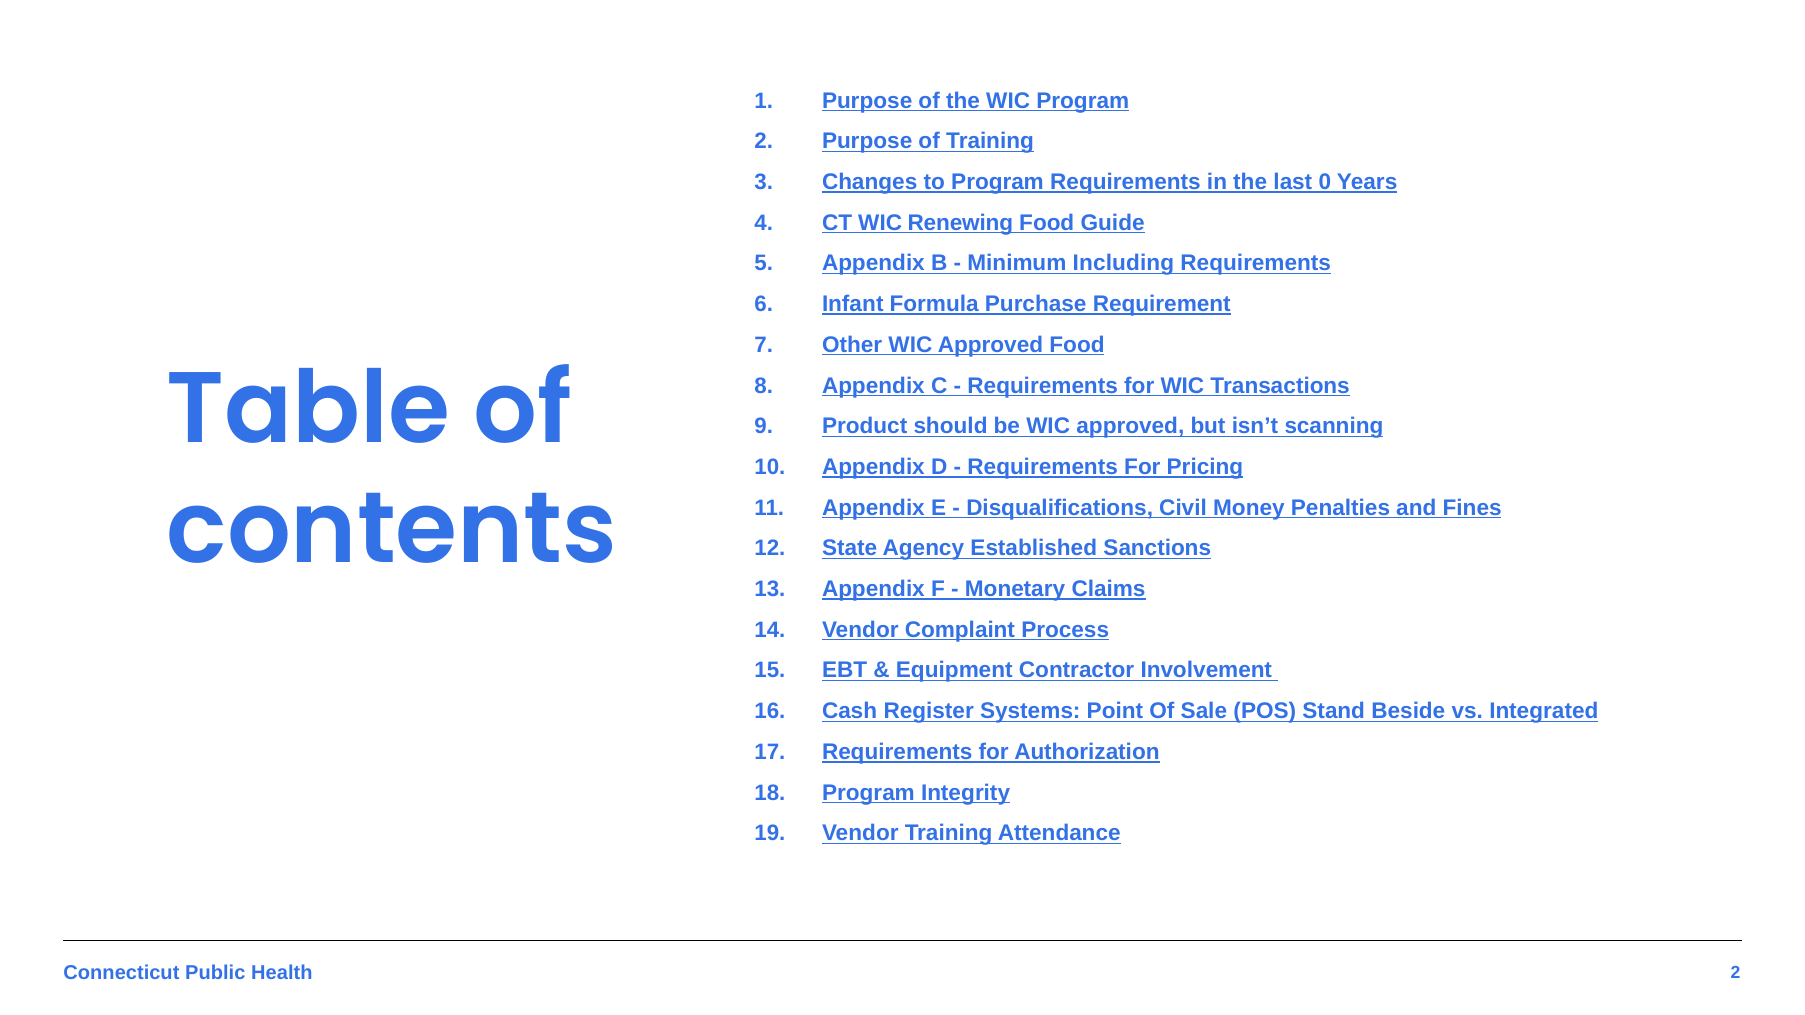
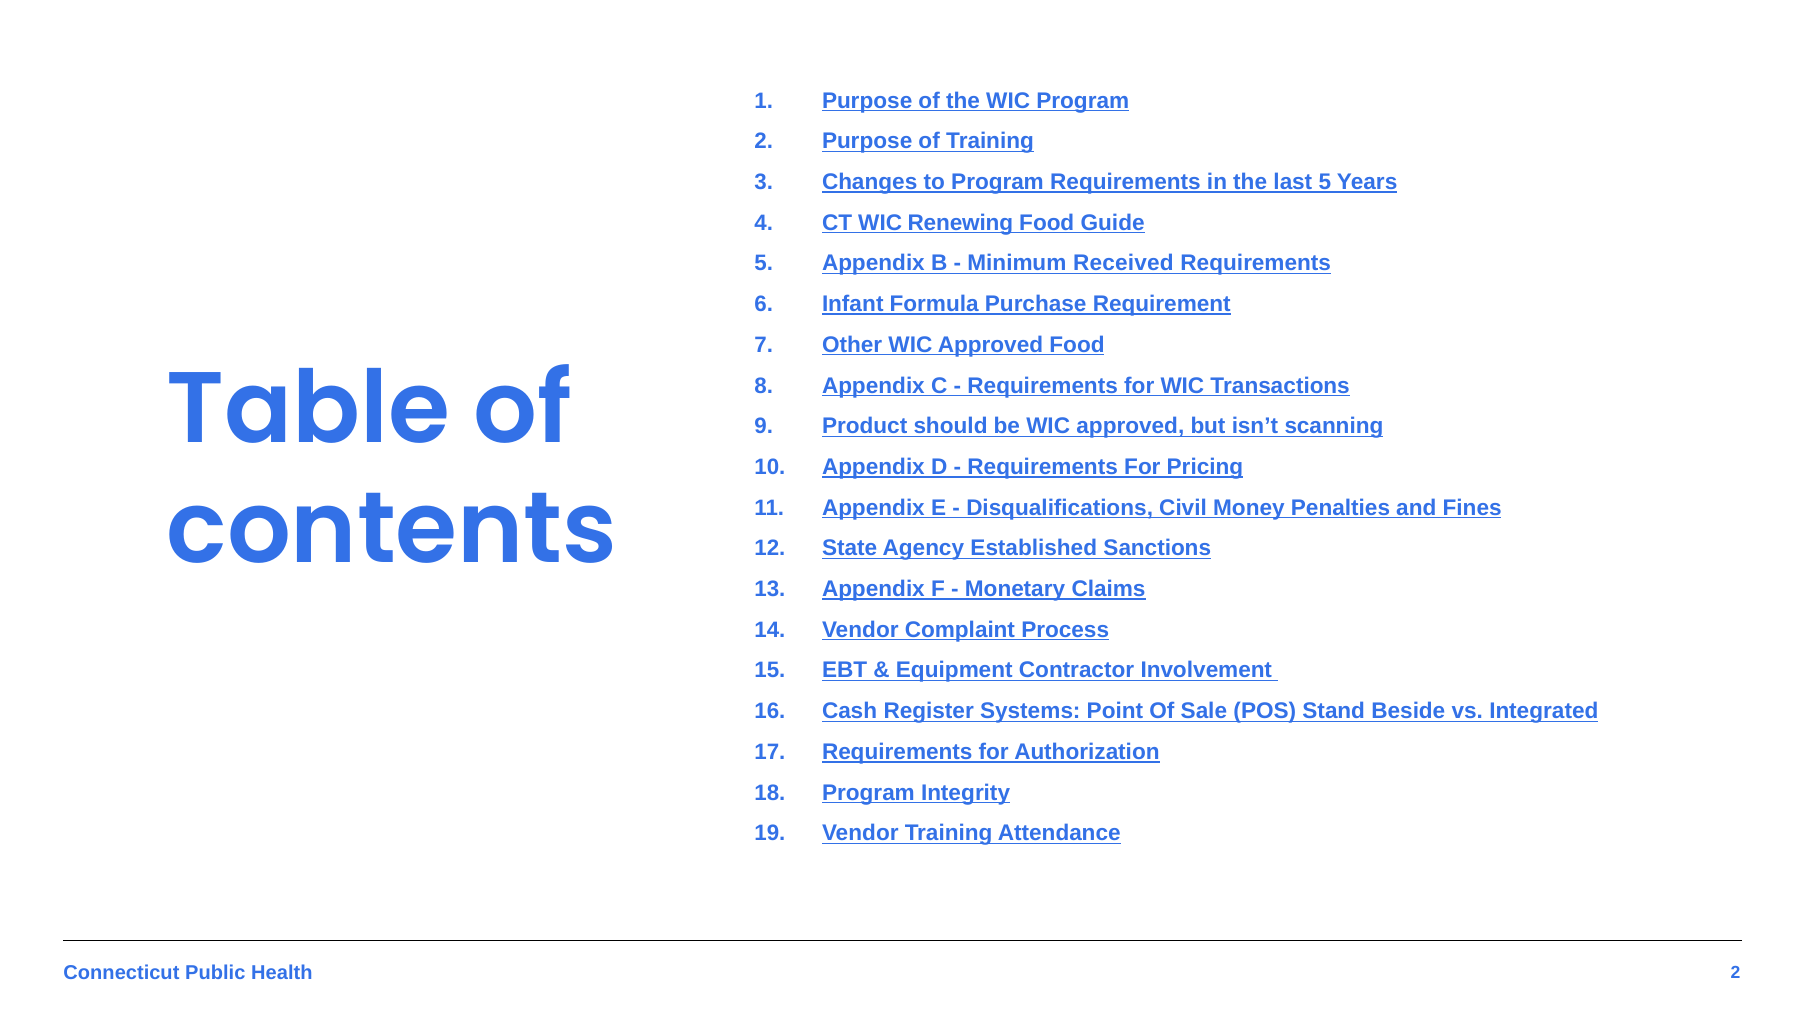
last 0: 0 -> 5
Including: Including -> Received
